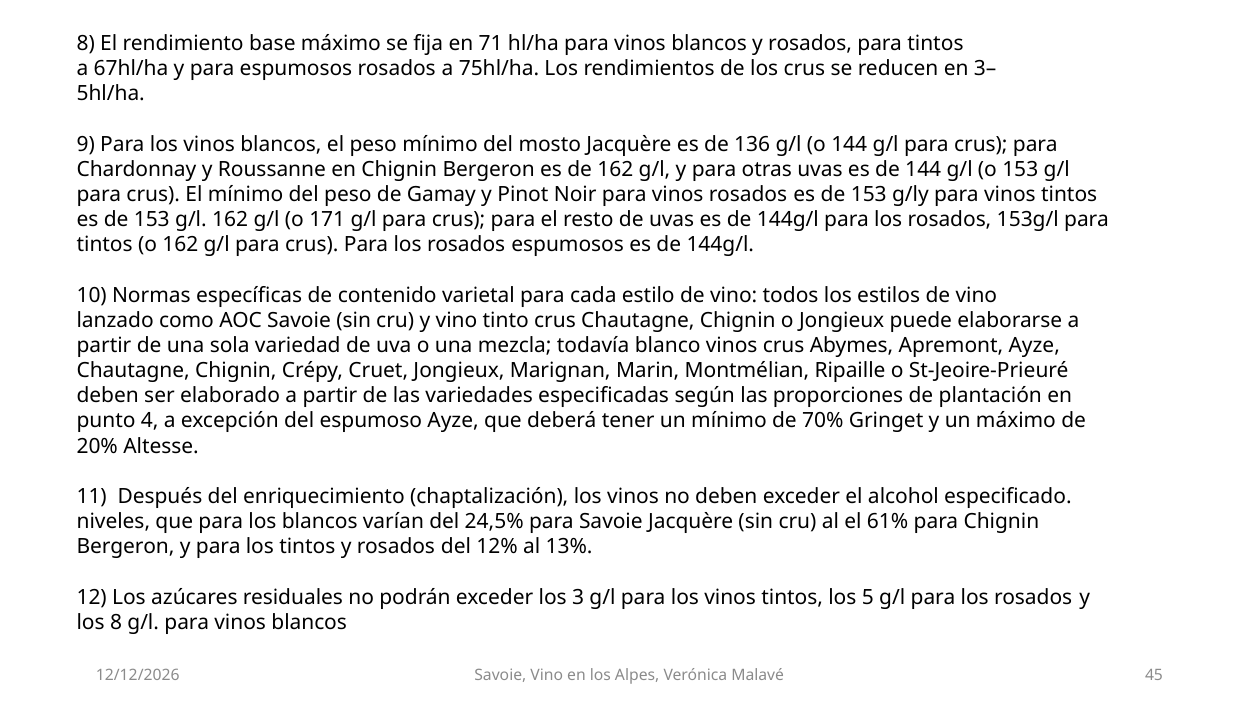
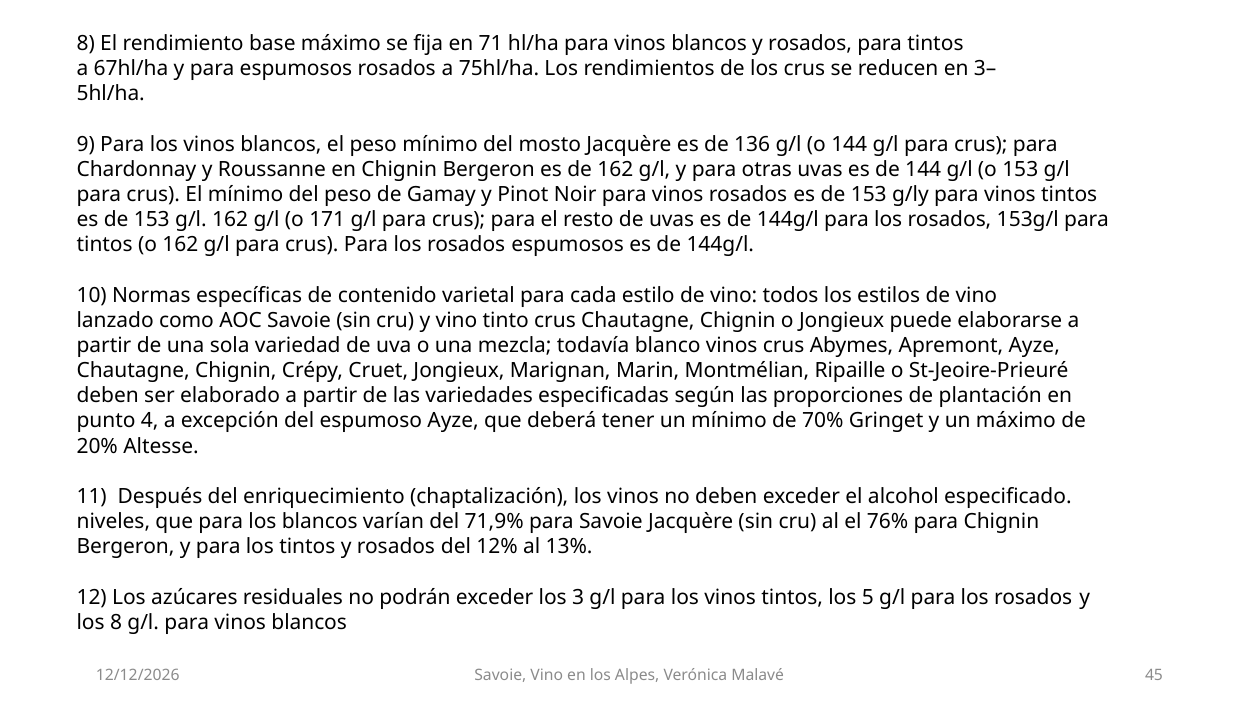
24,5%: 24,5% -> 71,9%
61%: 61% -> 76%
